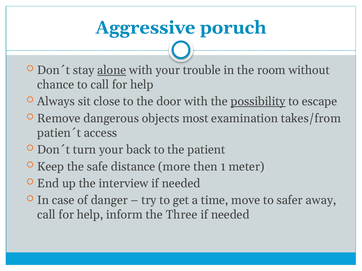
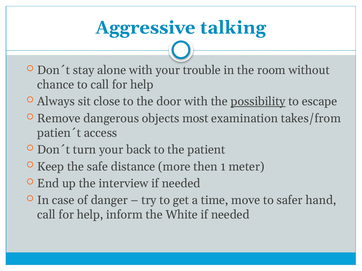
poruch: poruch -> talking
alone underline: present -> none
away: away -> hand
Three: Three -> White
